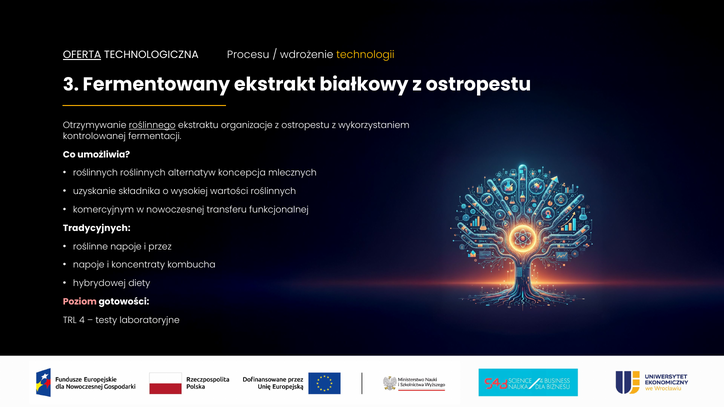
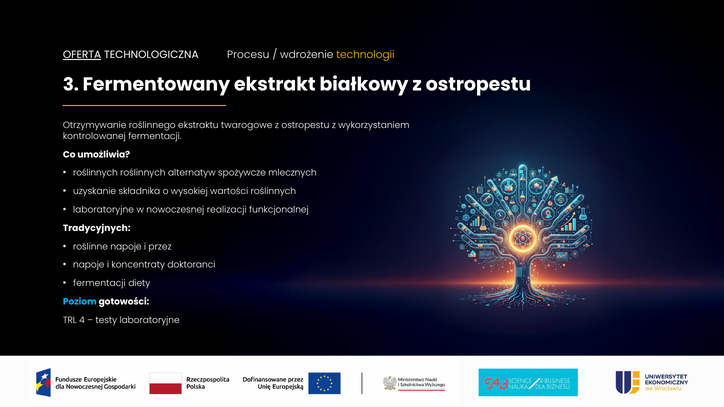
roślinnego underline: present -> none
organizacje: organizacje -> twarogowe
koncepcja: koncepcja -> spożywcze
komercyjnym at (104, 210): komercyjnym -> laboratoryjne
transferu: transferu -> realizacji
kombucha: kombucha -> doktoranci
hybrydowej at (99, 283): hybrydowej -> fermentacji
Poziom colour: pink -> light blue
